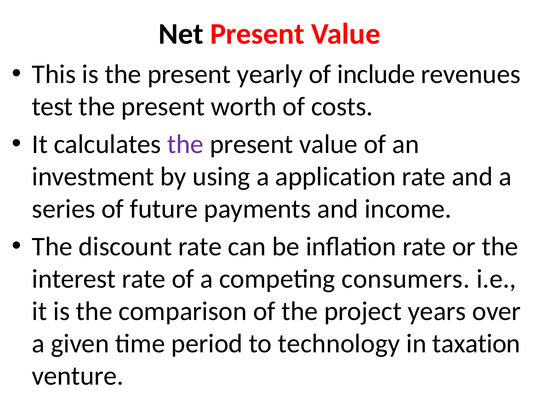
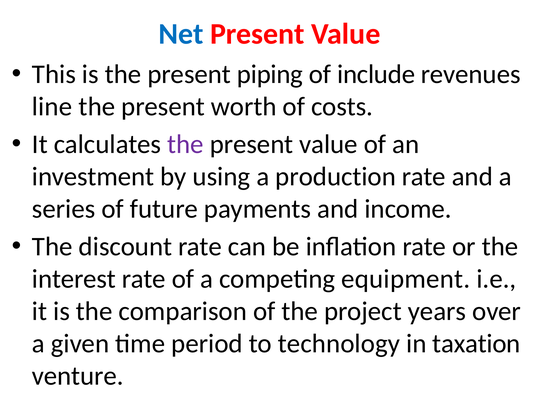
Net colour: black -> blue
yearly: yearly -> piping
test: test -> line
application: application -> production
consumers: consumers -> equipment
